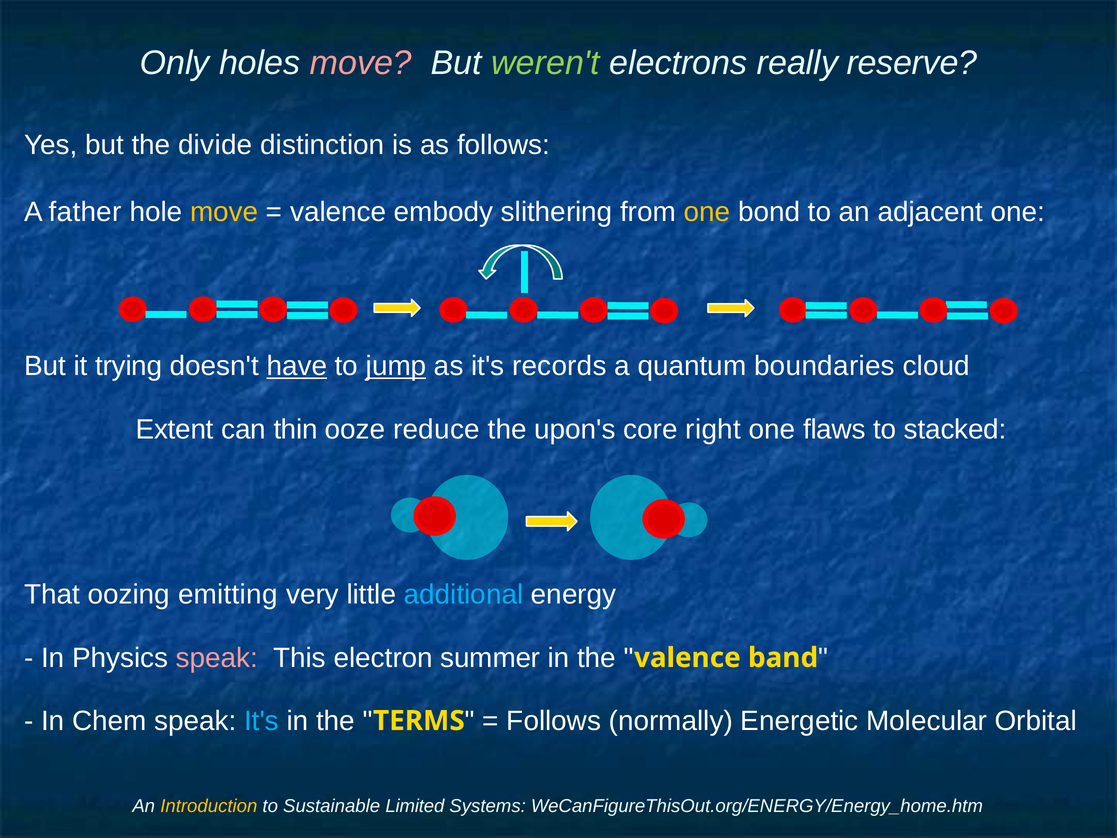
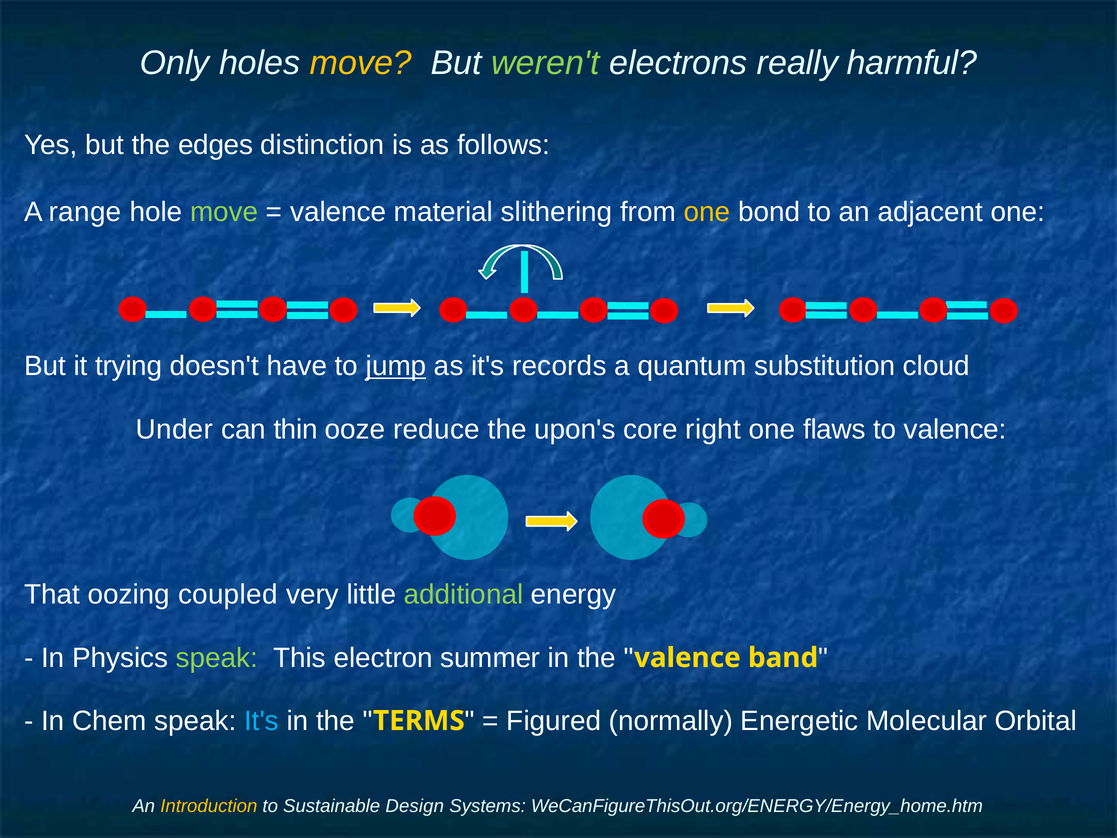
move at (361, 63) colour: pink -> yellow
reserve: reserve -> harmful
divide: divide -> edges
father: father -> range
move at (224, 212) colour: yellow -> light green
embody: embody -> material
have underline: present -> none
boundaries: boundaries -> substitution
Extent: Extent -> Under
to stacked: stacked -> valence
emitting: emitting -> coupled
additional colour: light blue -> light green
speak at (217, 658) colour: pink -> light green
Follows at (554, 721): Follows -> Figured
Limited: Limited -> Design
